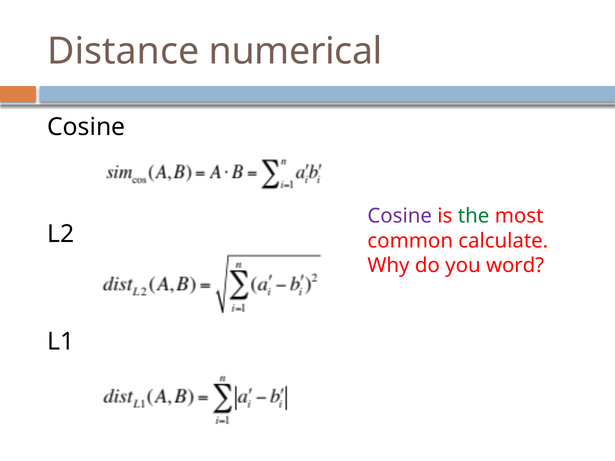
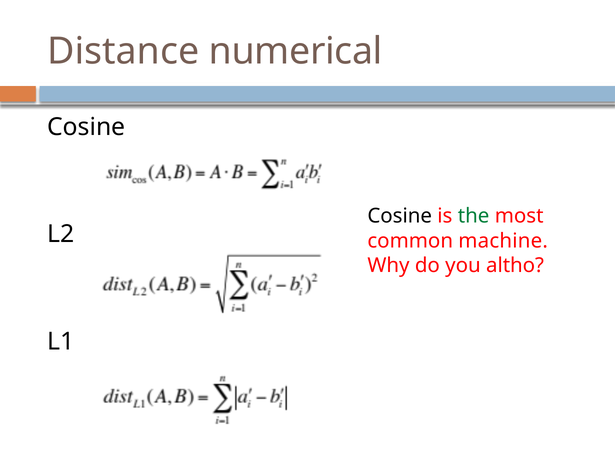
Cosine at (400, 216) colour: purple -> black
calculate: calculate -> machine
word: word -> altho
